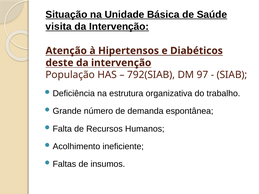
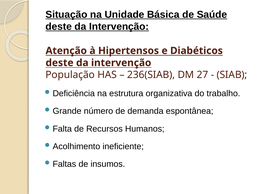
visita at (59, 27): visita -> deste
792(SIAB: 792(SIAB -> 236(SIAB
97: 97 -> 27
